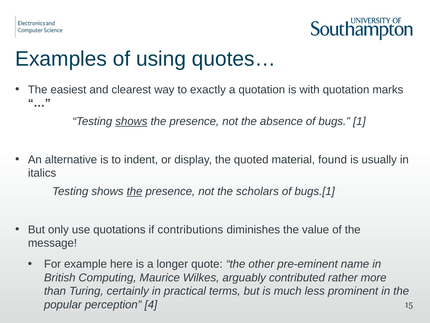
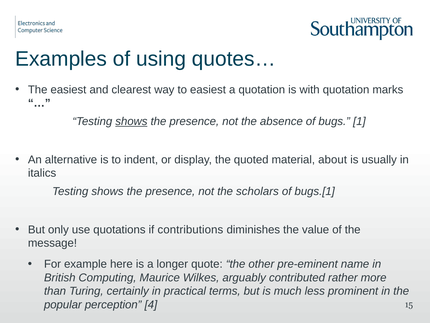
to exactly: exactly -> easiest
found: found -> about
the at (135, 191) underline: present -> none
